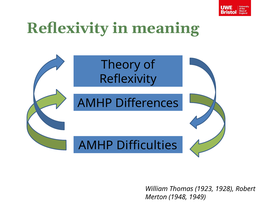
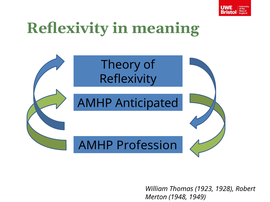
Differences: Differences -> Anticipated
Difficulties: Difficulties -> Profession
